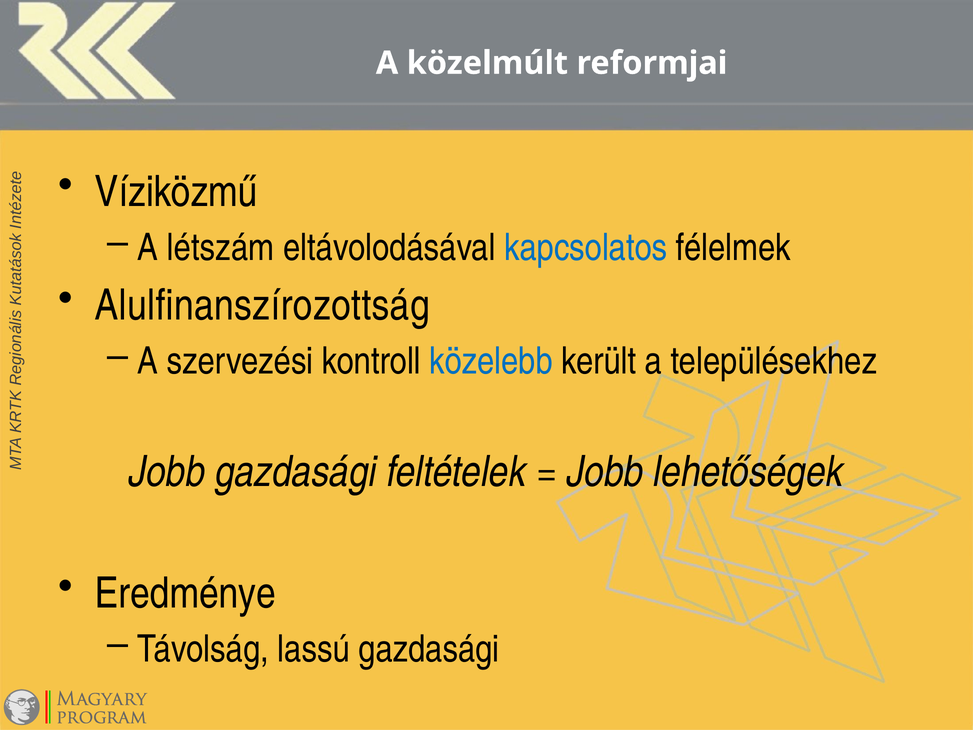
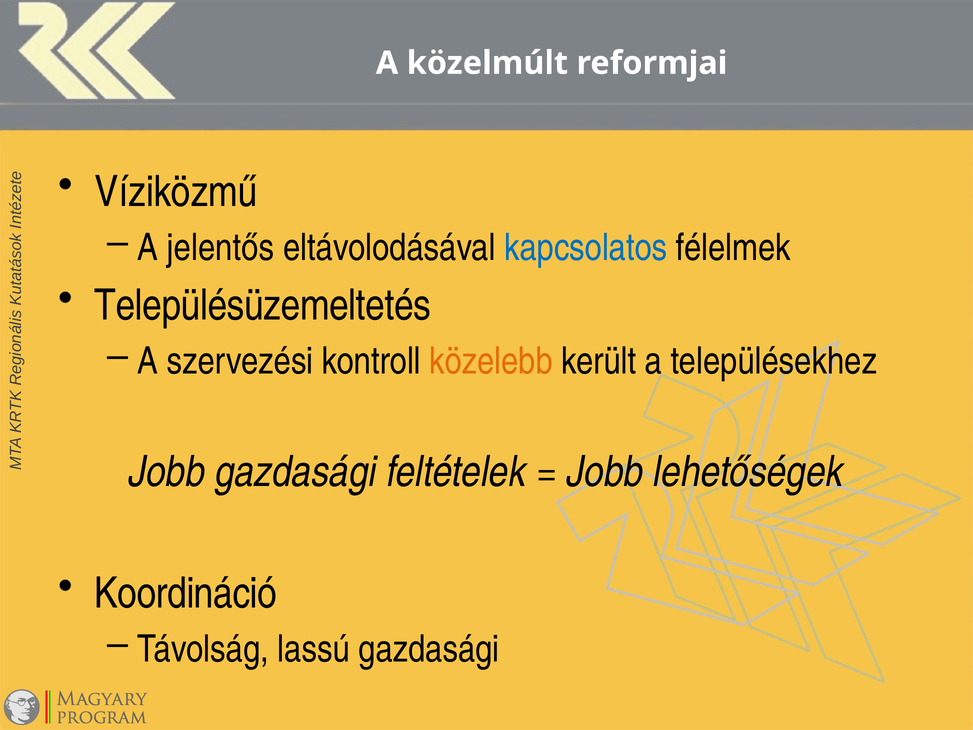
létszám: létszám -> jelentős
Alulfinanszírozottság: Alulfinanszírozottság -> Településüzemeltetés
közelebb colour: blue -> orange
Eredménye: Eredménye -> Koordináció
